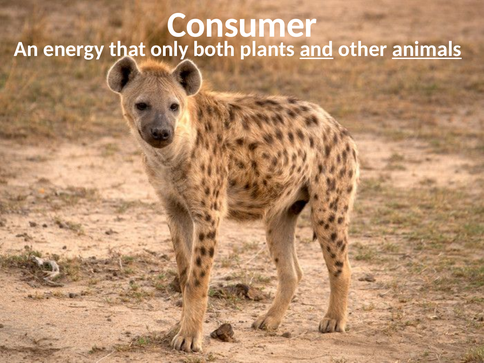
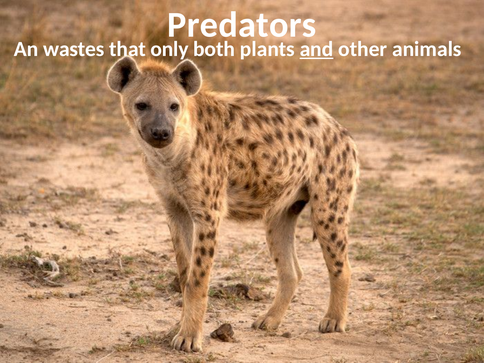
Consumer: Consumer -> Predators
energy: energy -> wastes
animals underline: present -> none
